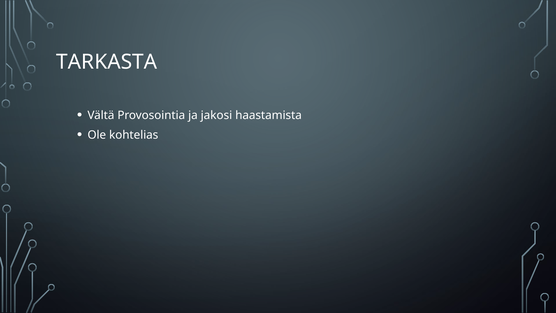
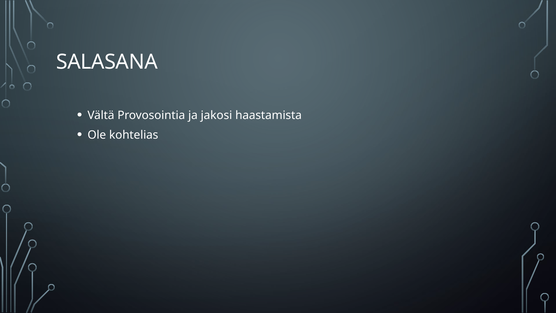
TARKASTA: TARKASTA -> SALASANA
